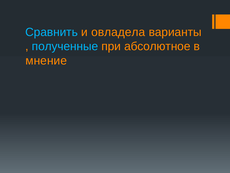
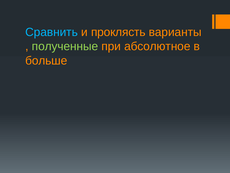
овладела: овладела -> проклясть
полученные colour: light blue -> light green
мнение: мнение -> больше
